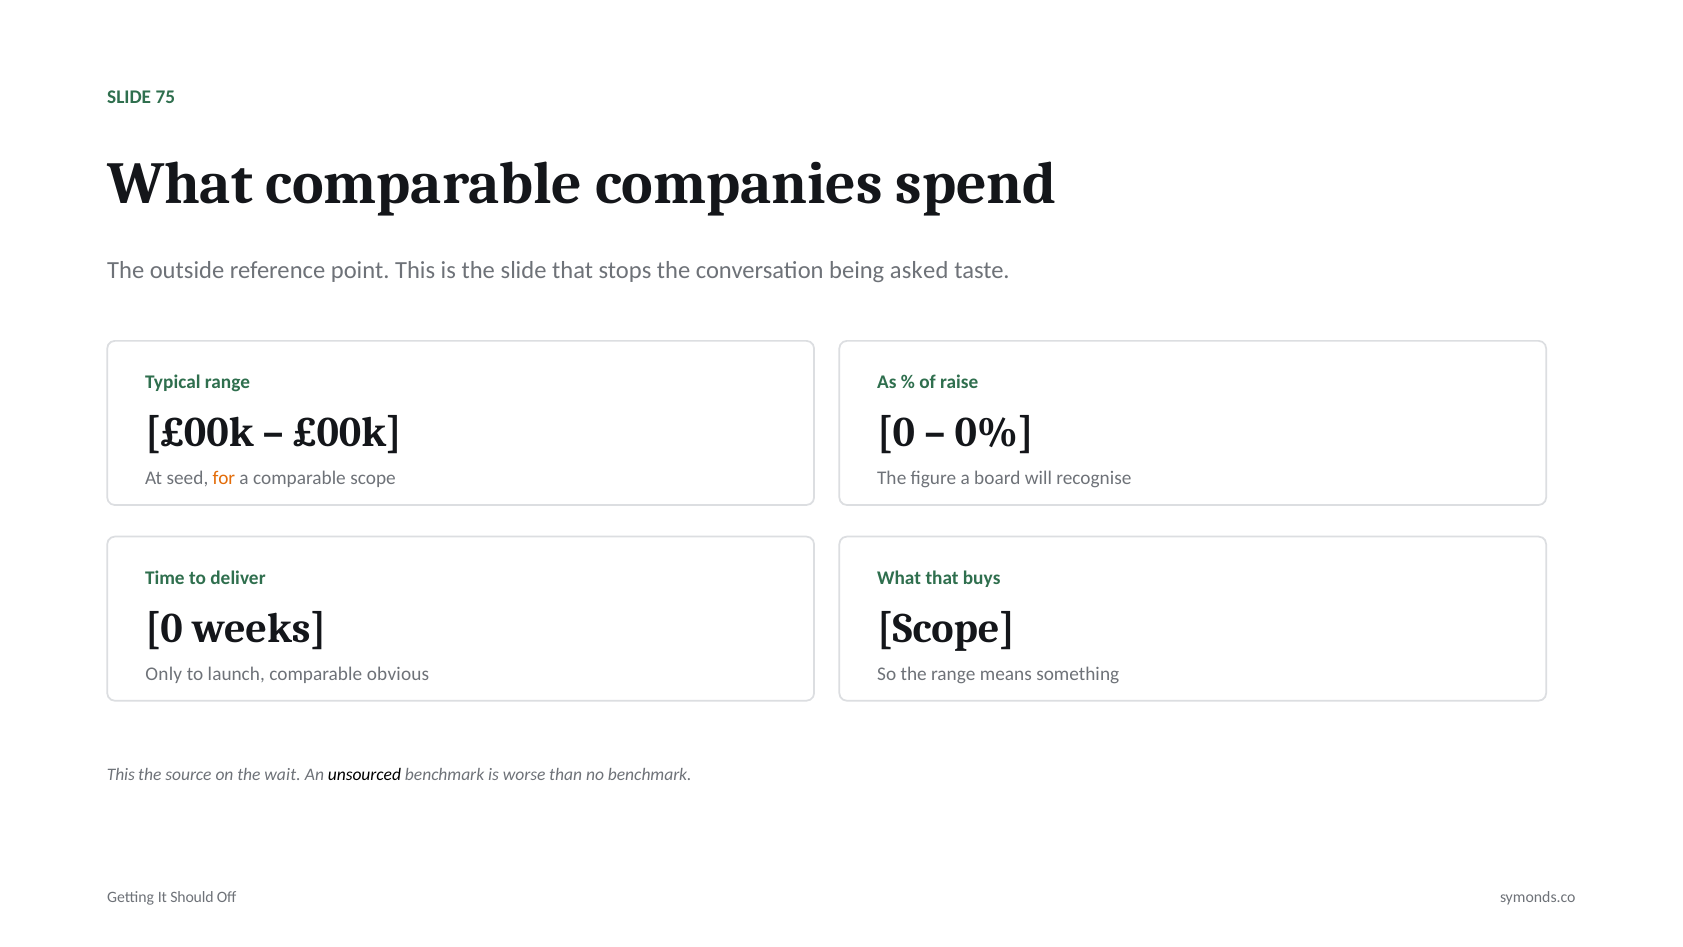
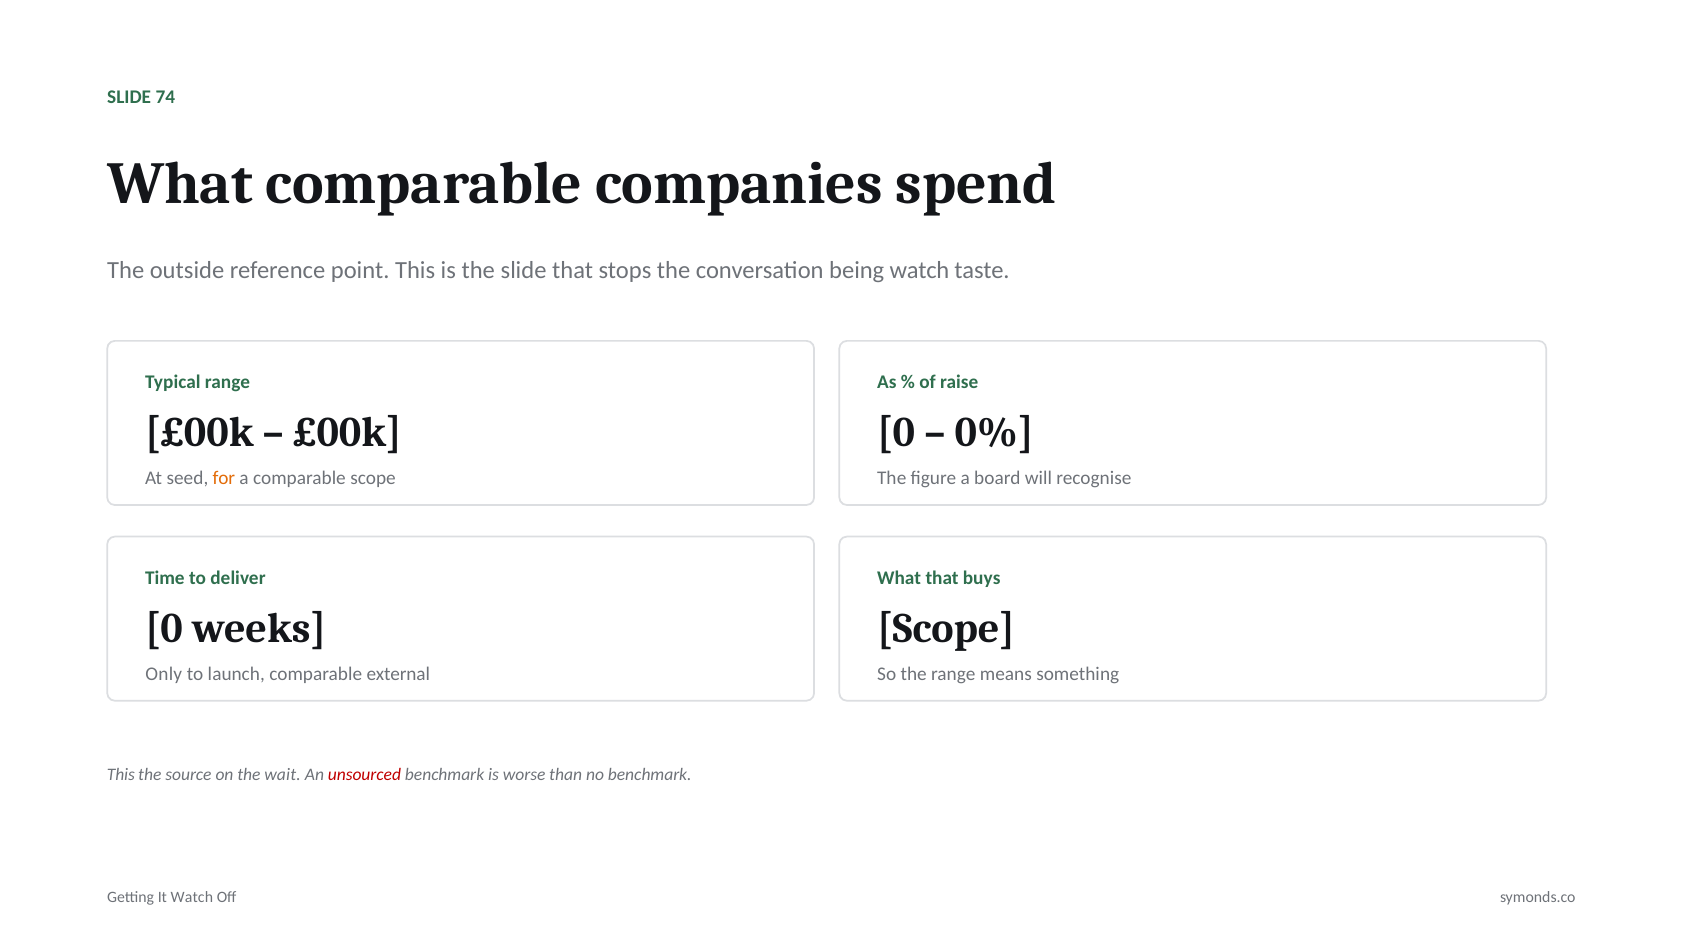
75: 75 -> 74
being asked: asked -> watch
obvious: obvious -> external
unsourced colour: black -> red
It Should: Should -> Watch
